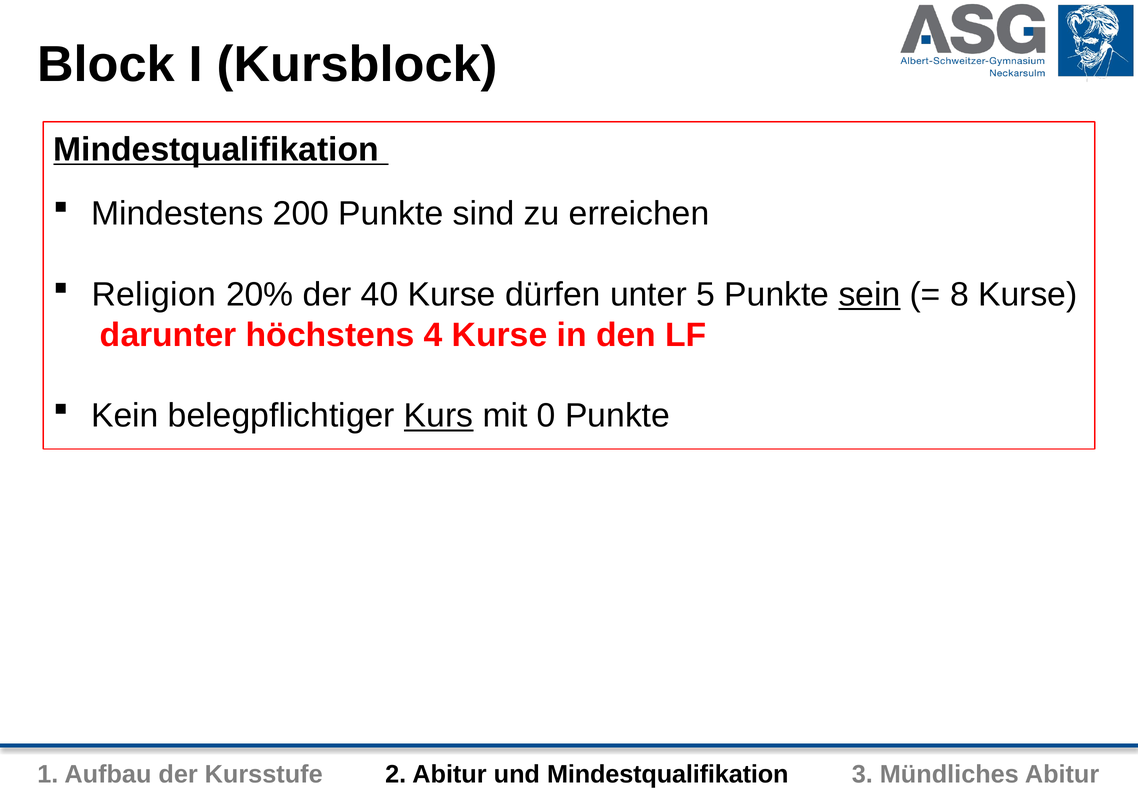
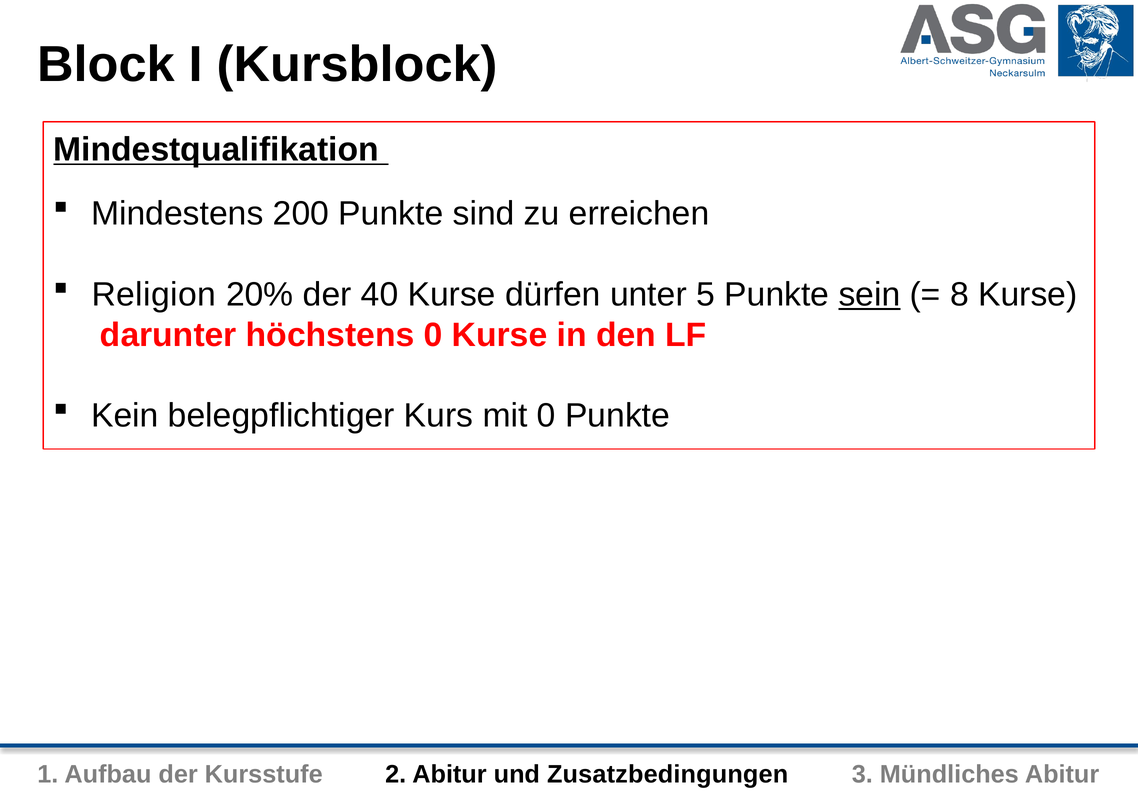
höchstens 4: 4 -> 0
Kurs underline: present -> none
und Mindestqualifikation: Mindestqualifikation -> Zusatzbedingungen
